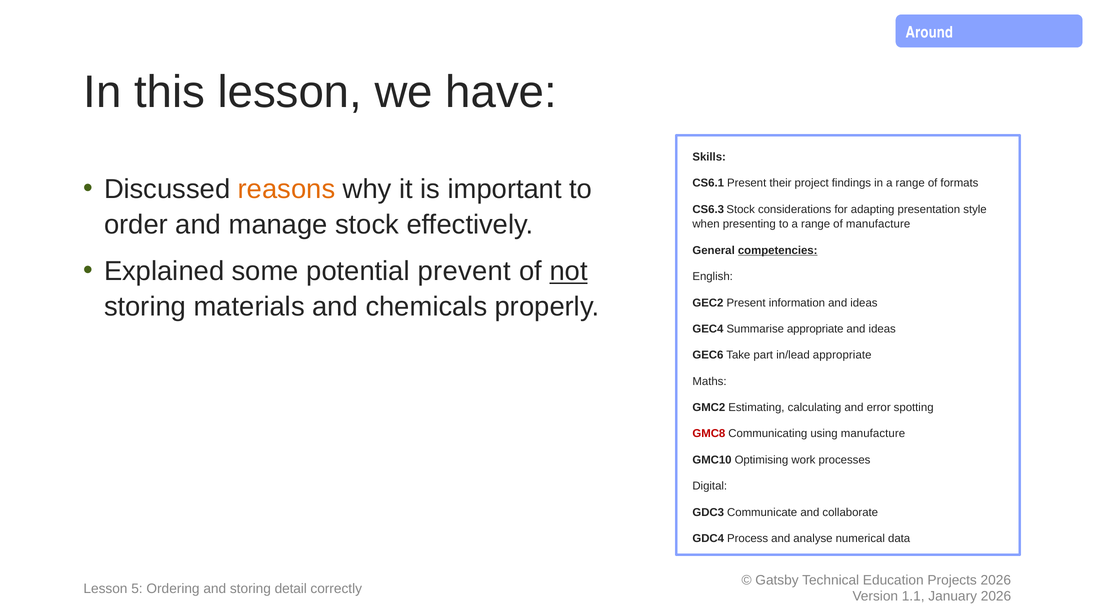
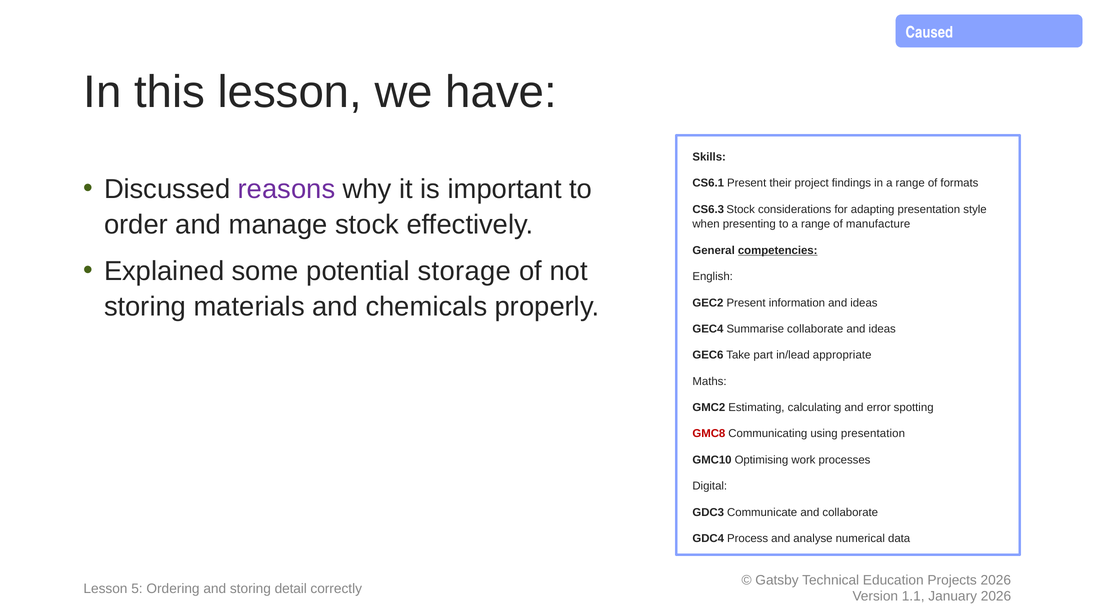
Around: Around -> Caused
reasons colour: orange -> purple
prevent: prevent -> storage
not underline: present -> none
Summarise appropriate: appropriate -> collaborate
using manufacture: manufacture -> presentation
